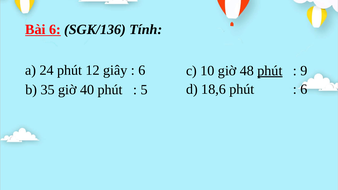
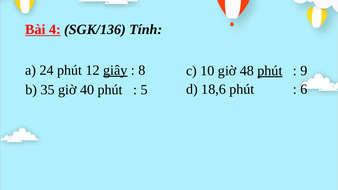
Bài 6: 6 -> 4
giây underline: none -> present
6 at (142, 70): 6 -> 8
